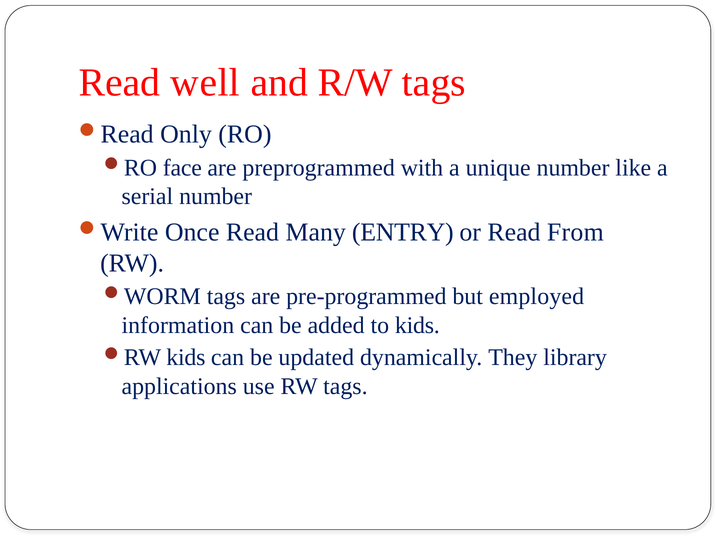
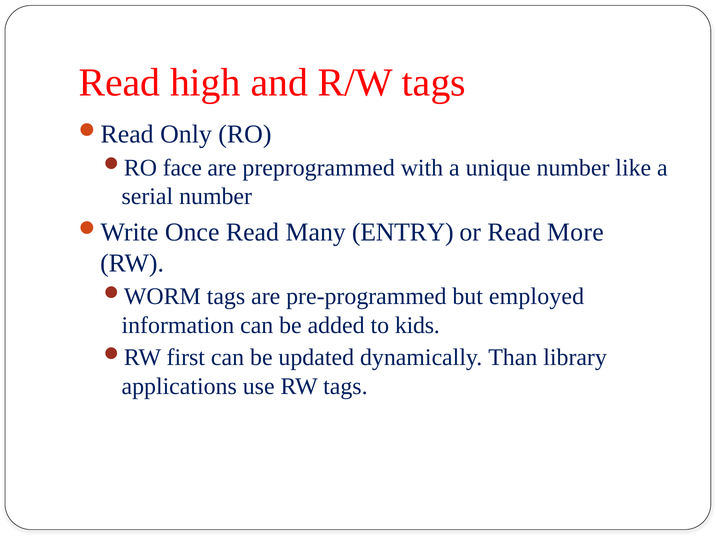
well: well -> high
From: From -> More
kids at (186, 358): kids -> first
They: They -> Than
